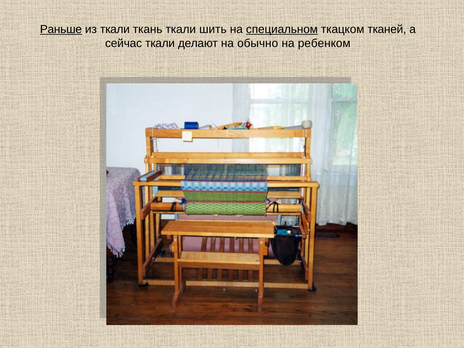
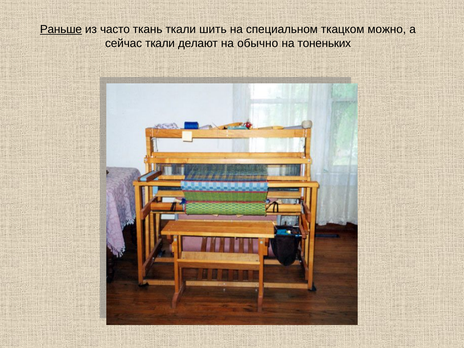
из ткали: ткали -> часто
специальном underline: present -> none
тканей: тканей -> можно
ребенком: ребенком -> тоненьких
